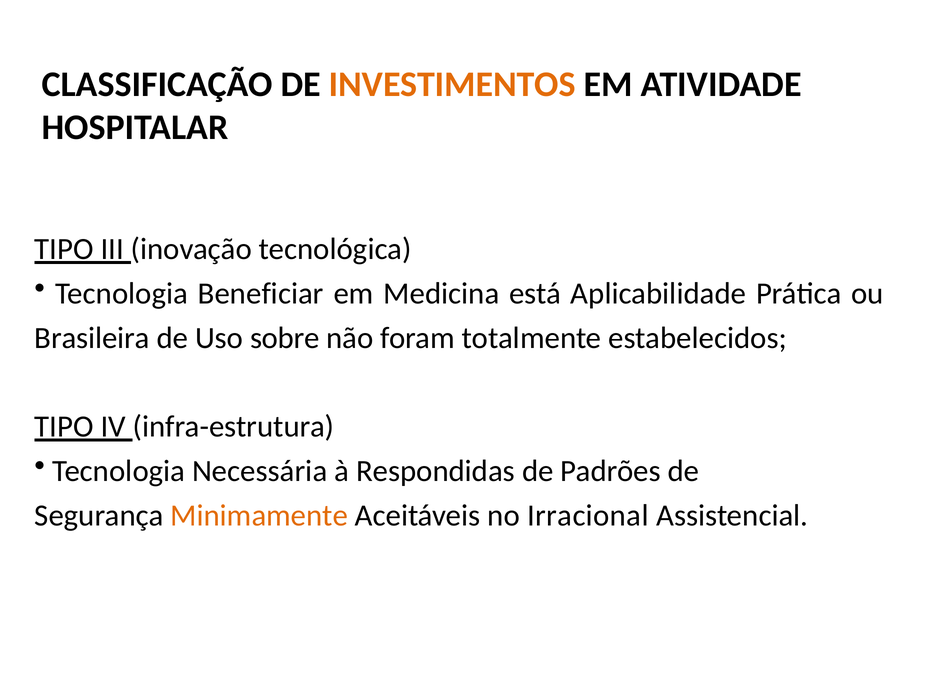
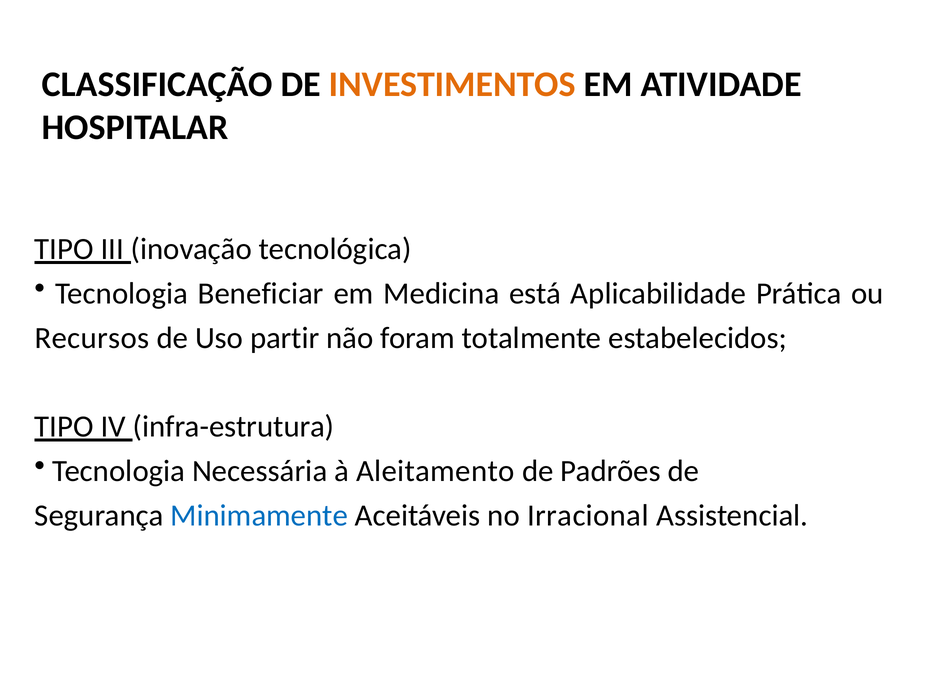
Brasileira: Brasileira -> Recursos
sobre: sobre -> partir
Respondidas: Respondidas -> Aleitamento
Minimamente colour: orange -> blue
